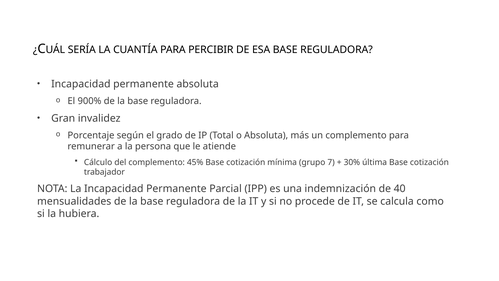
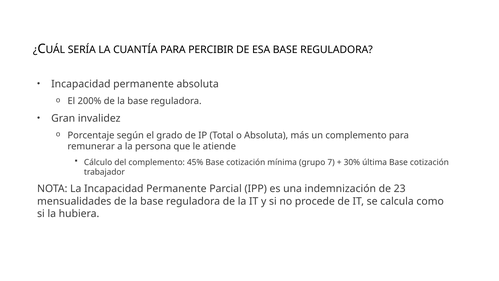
900%: 900% -> 200%
40: 40 -> 23
